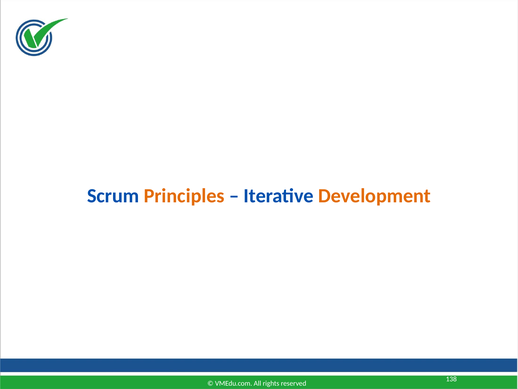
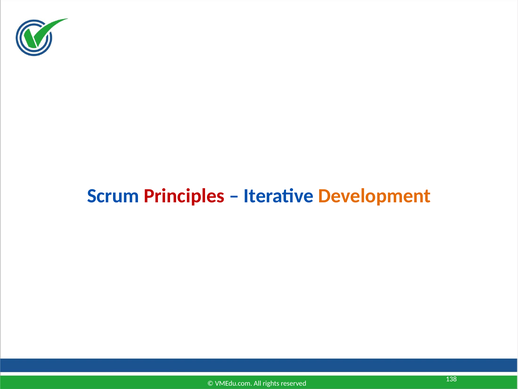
Principles colour: orange -> red
